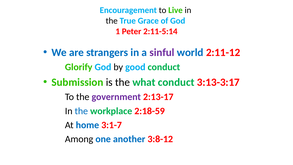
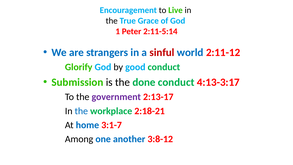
sinful colour: purple -> red
what: what -> done
3:13-3:17: 3:13-3:17 -> 4:13-3:17
2:18-59: 2:18-59 -> 2:18-21
